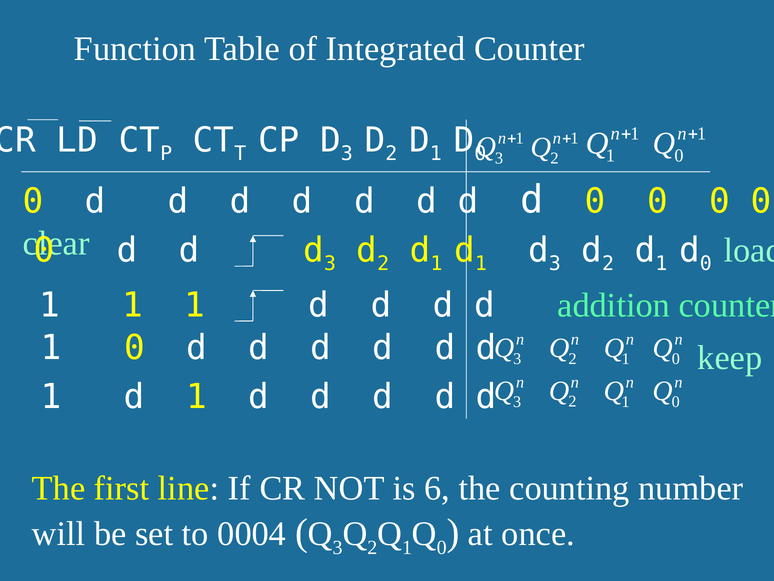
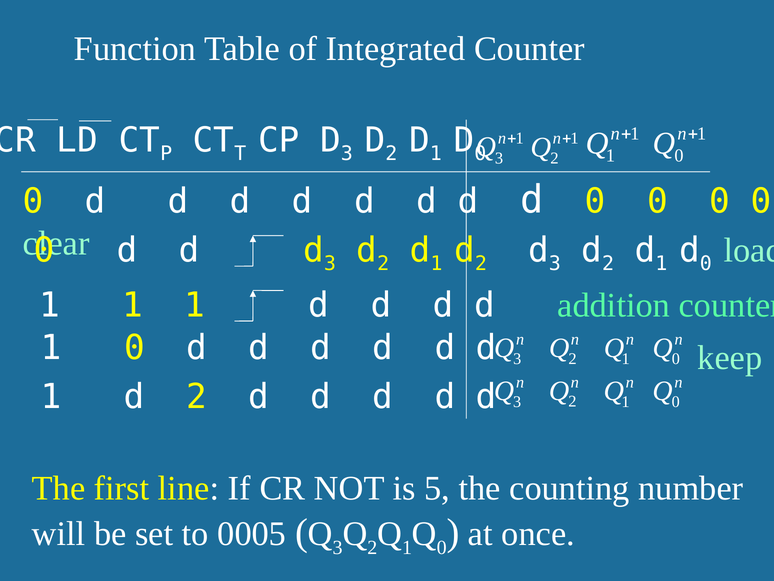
d 1 d 1: 1 -> 2
1 at (197, 396): 1 -> 2
6: 6 -> 5
0004: 0004 -> 0005
